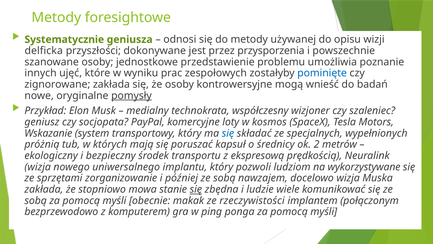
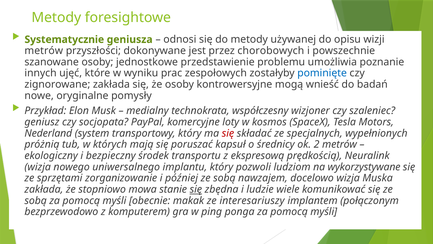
delficka at (44, 51): delficka -> metrów
przysporzenia: przysporzenia -> chorobowych
pomysły underline: present -> none
Wskazanie: Wskazanie -> Nederland
się at (228, 133) colour: blue -> red
rzeczywistości: rzeczywistości -> interesariuszy
